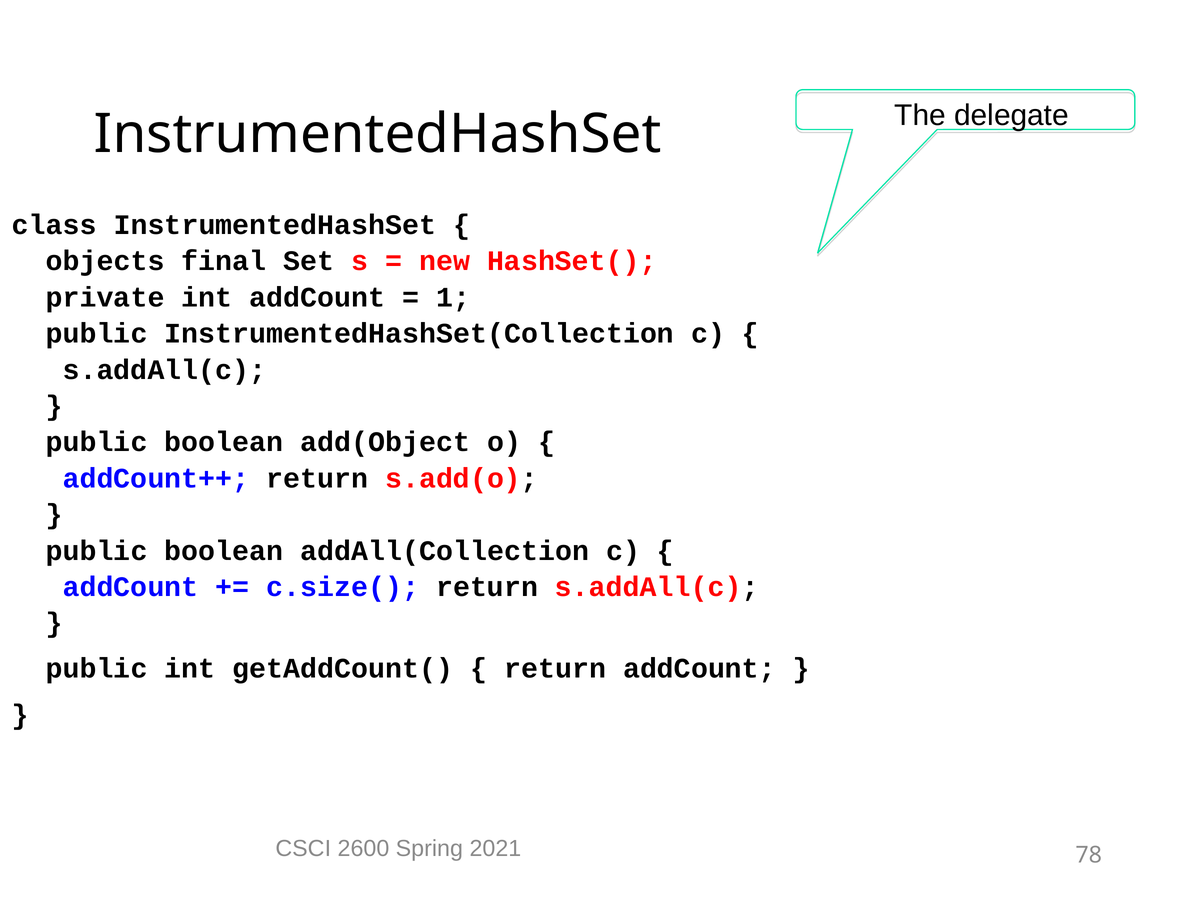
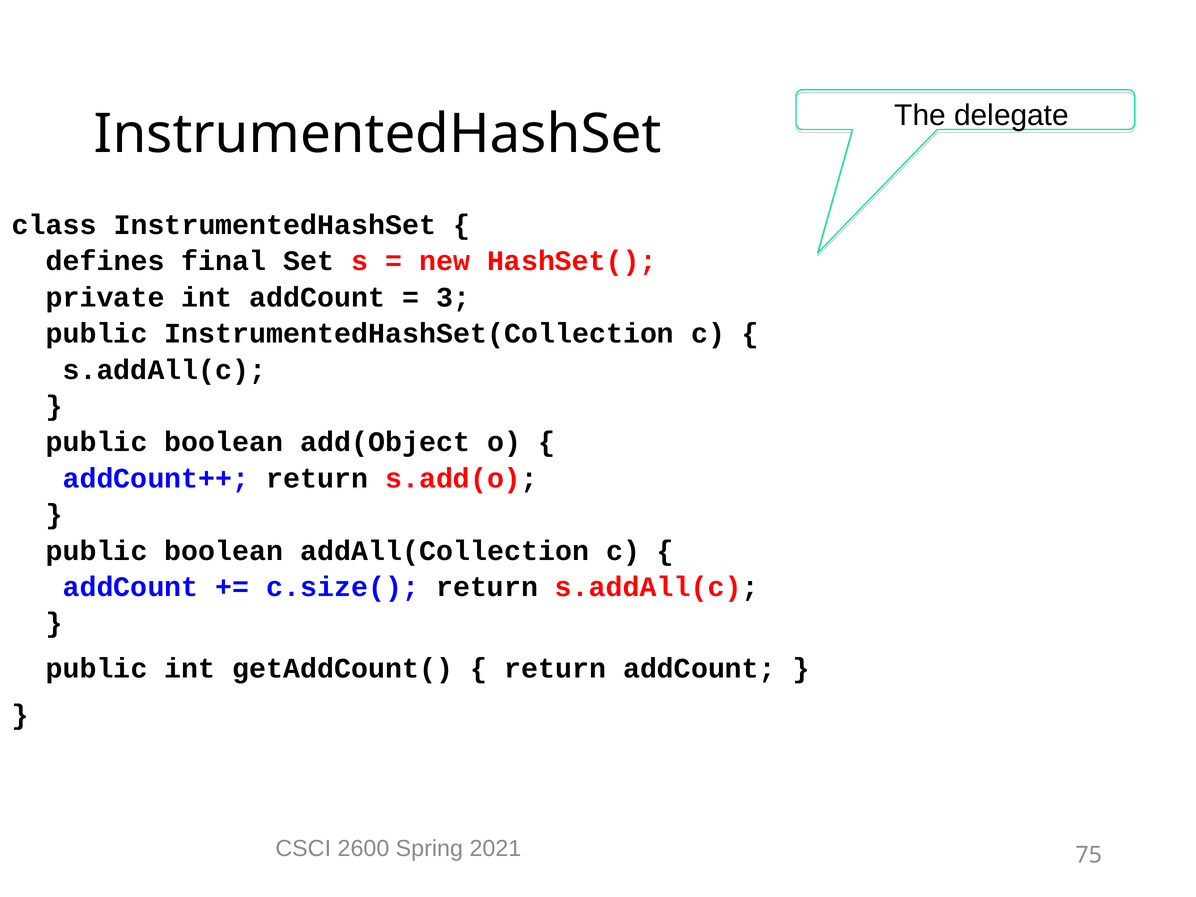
objects: objects -> defines
1: 1 -> 3
78: 78 -> 75
